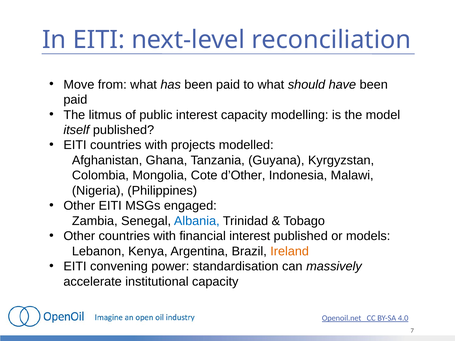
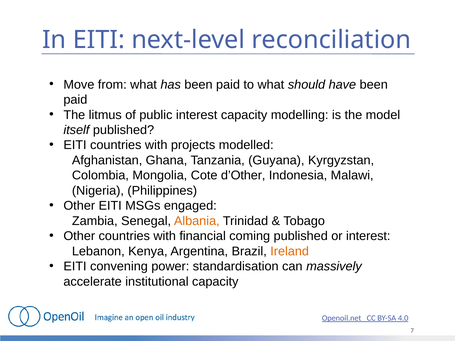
Albania colour: blue -> orange
financial interest: interest -> coming
or models: models -> interest
